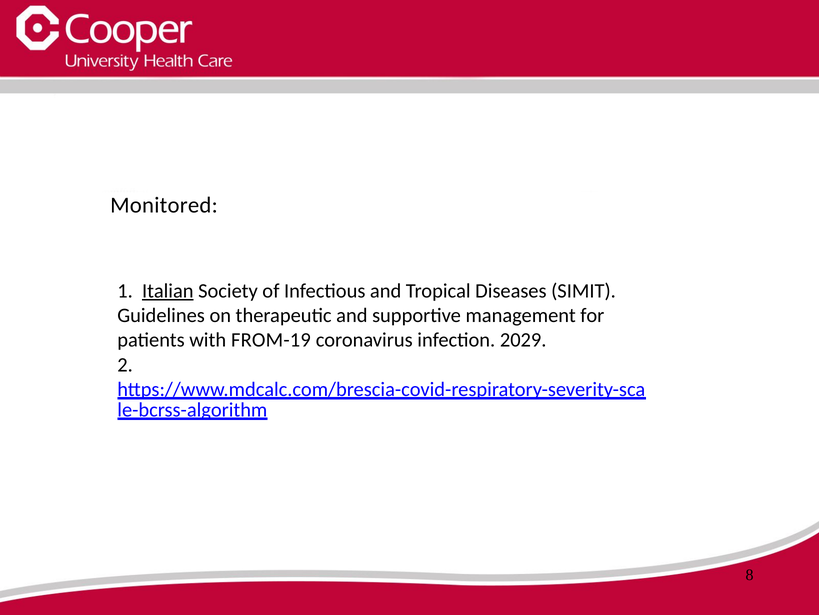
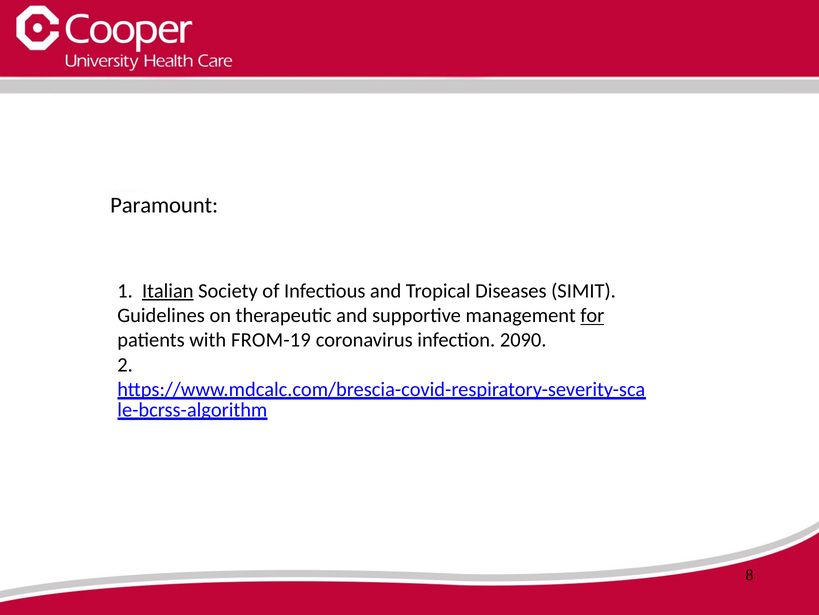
Monitored: Monitored -> Paramount
for underline: none -> present
2029: 2029 -> 2090
